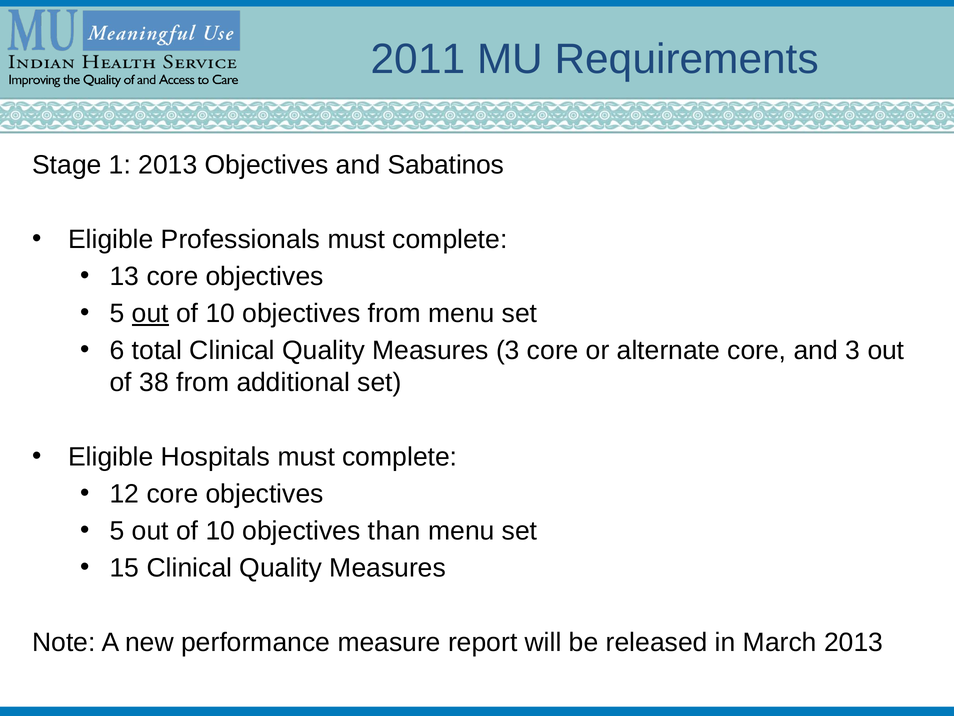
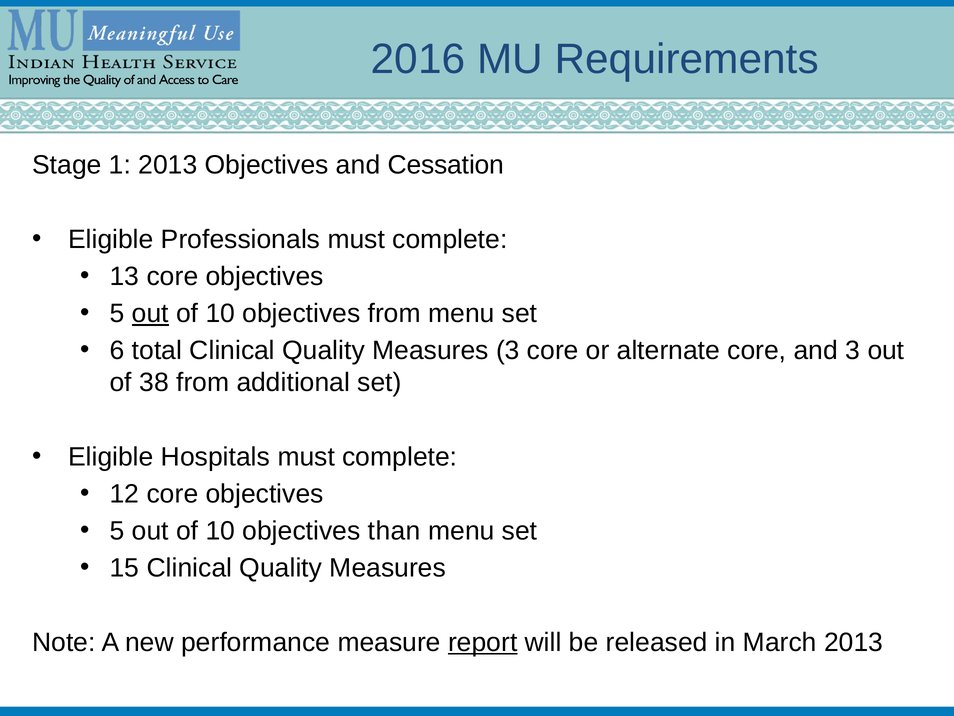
2011: 2011 -> 2016
Sabatinos: Sabatinos -> Cessation
report underline: none -> present
